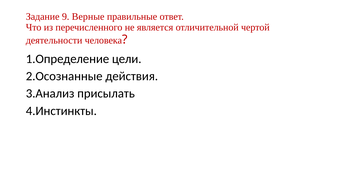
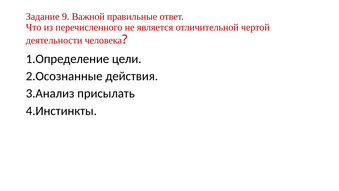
Верные: Верные -> Важной
